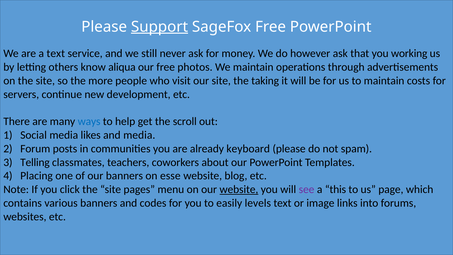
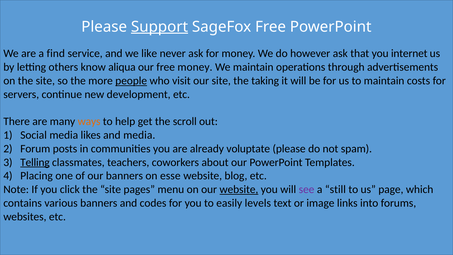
a text: text -> find
still: still -> like
working: working -> internet
free photos: photos -> money
people underline: none -> present
ways colour: blue -> orange
keyboard: keyboard -> voluptate
Telling underline: none -> present
this: this -> still
